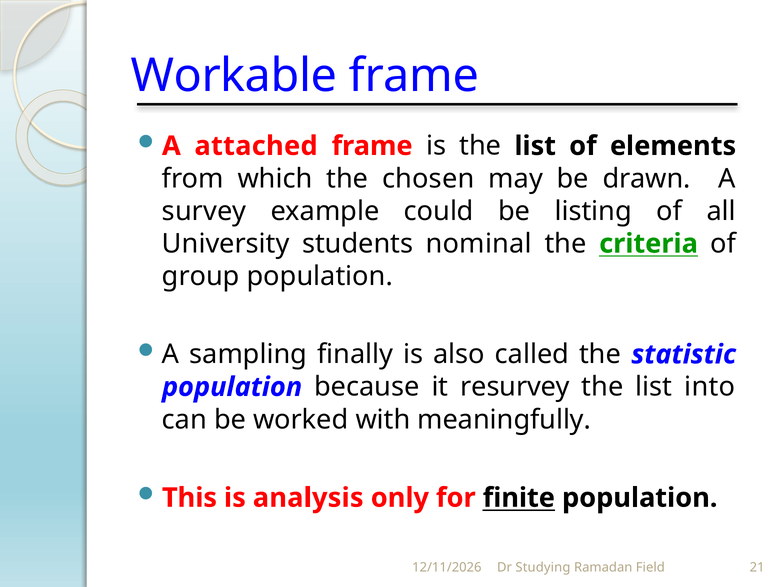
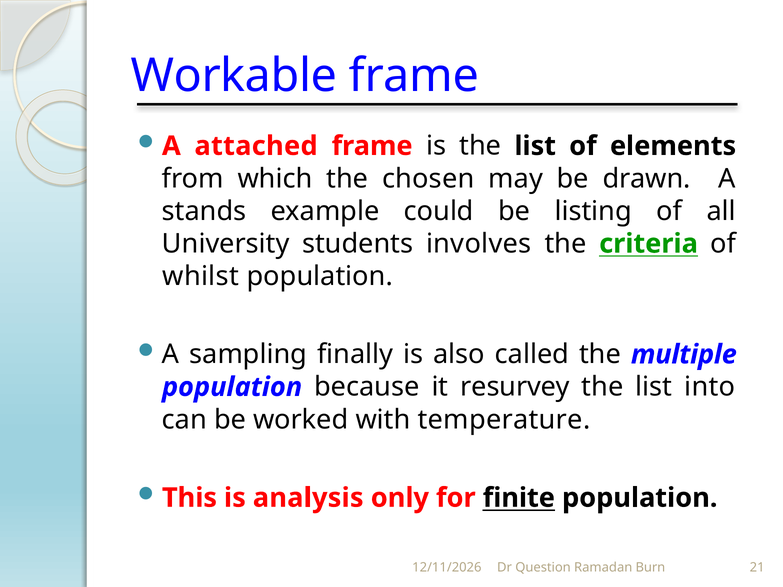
survey: survey -> stands
nominal: nominal -> involves
group: group -> whilst
statistic: statistic -> multiple
meaningfully: meaningfully -> temperature
Studying: Studying -> Question
Field: Field -> Burn
